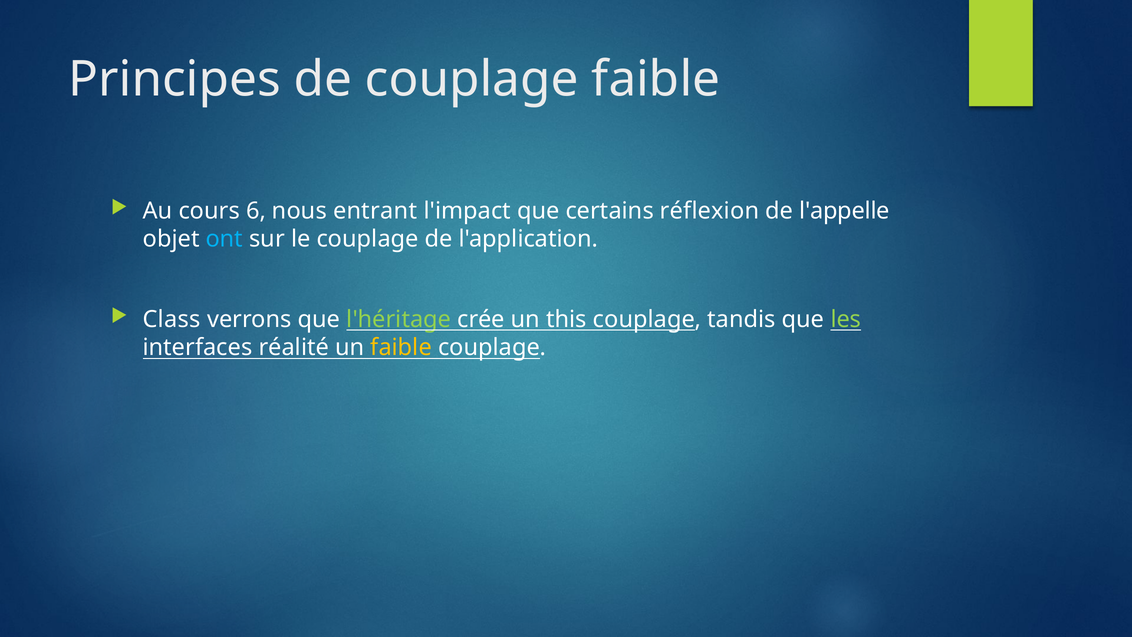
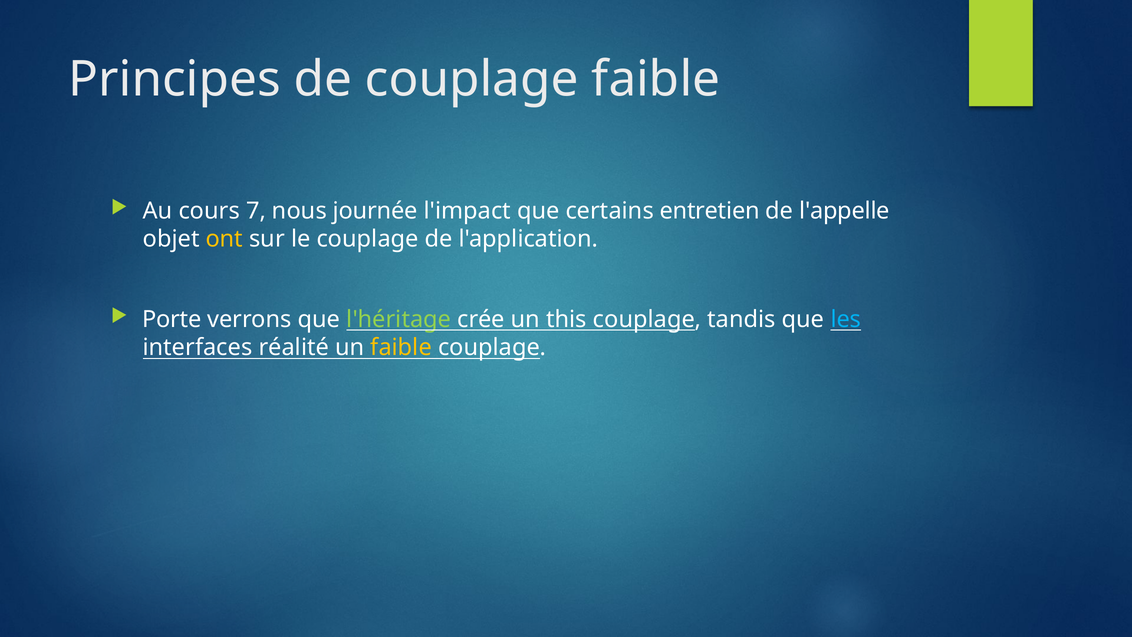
6: 6 -> 7
entrant: entrant -> journée
réflexion: réflexion -> entretien
ont colour: light blue -> yellow
Class: Class -> Porte
les colour: light green -> light blue
